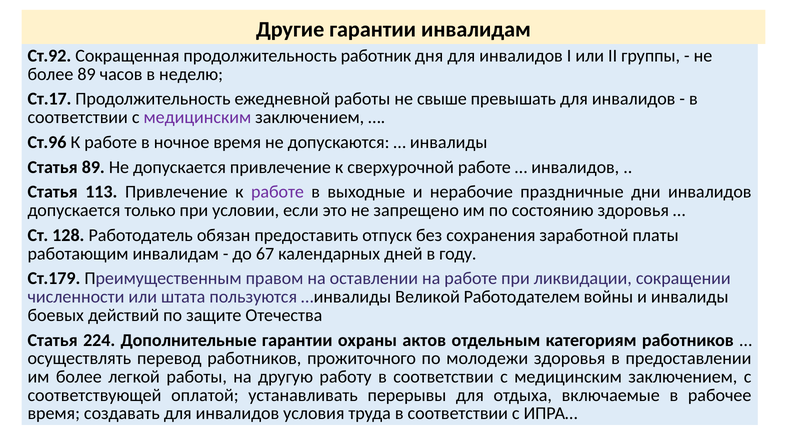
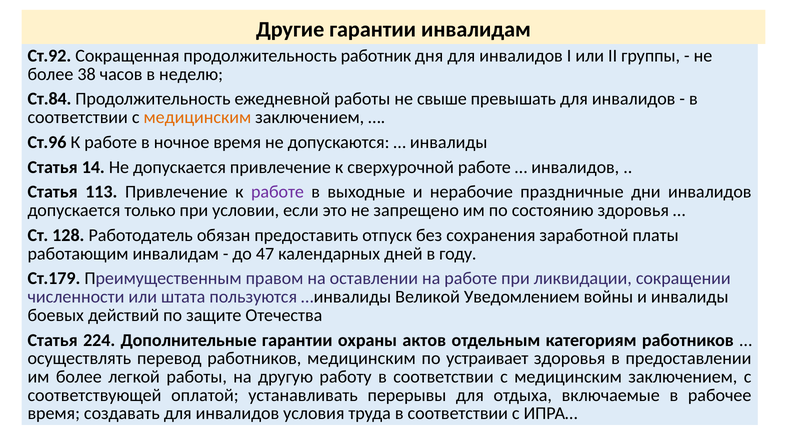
более 89: 89 -> 38
Ст.17: Ст.17 -> Ст.84
медицинским at (197, 117) colour: purple -> orange
Статья 89: 89 -> 14
67: 67 -> 47
Работодателем: Работодателем -> Уведомлением
работников прожиточного: прожиточного -> медицинским
молодежи: молодежи -> устраивает
